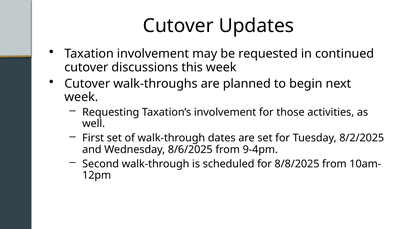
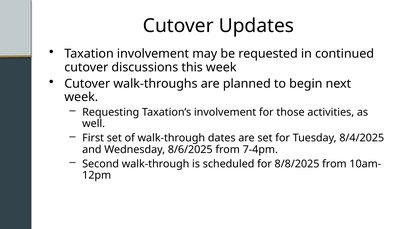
8/2/2025: 8/2/2025 -> 8/4/2025
9-4pm: 9-4pm -> 7-4pm
